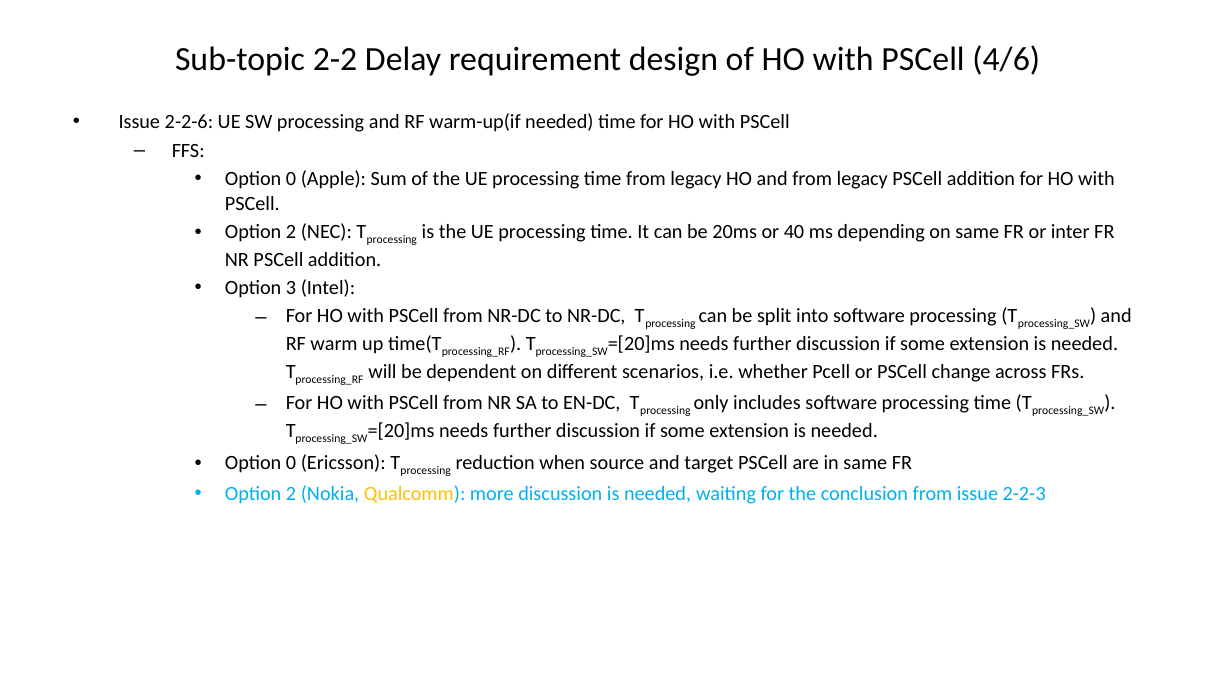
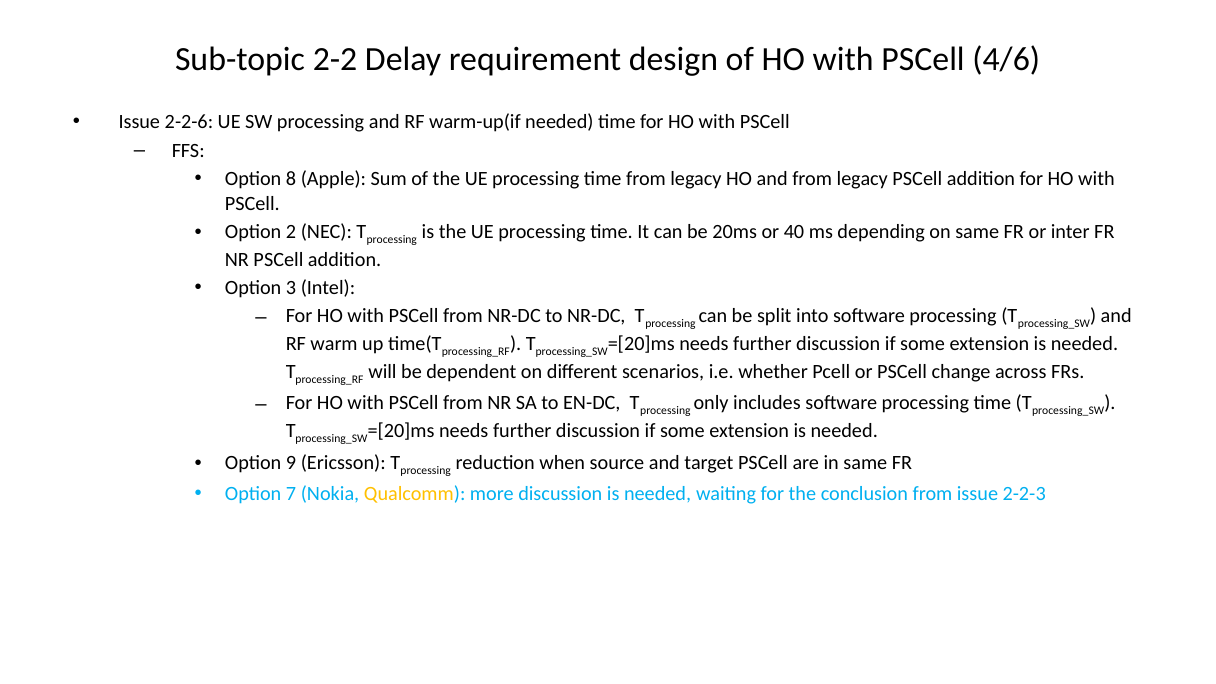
0 at (291, 179): 0 -> 8
0 at (291, 462): 0 -> 9
2 at (291, 494): 2 -> 7
